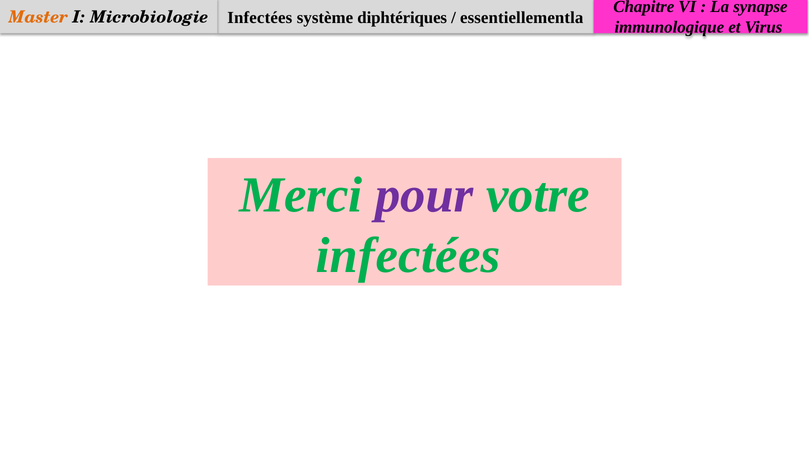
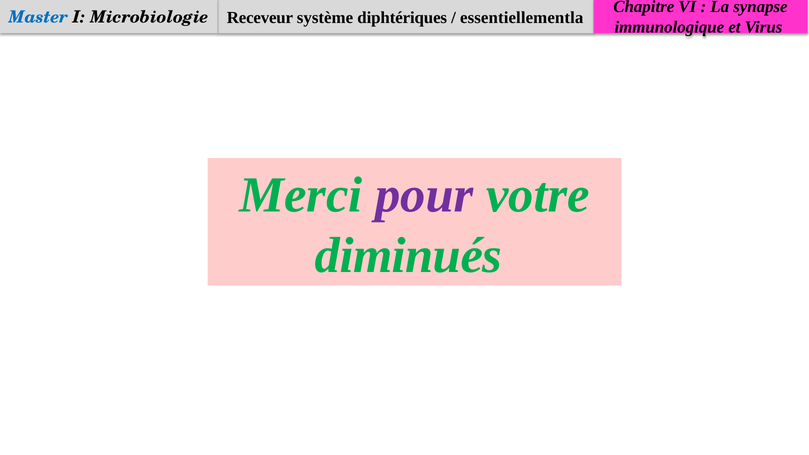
Infectées at (260, 18): Infectées -> Receveur
Master colour: orange -> blue
infectées at (408, 256): infectées -> diminués
